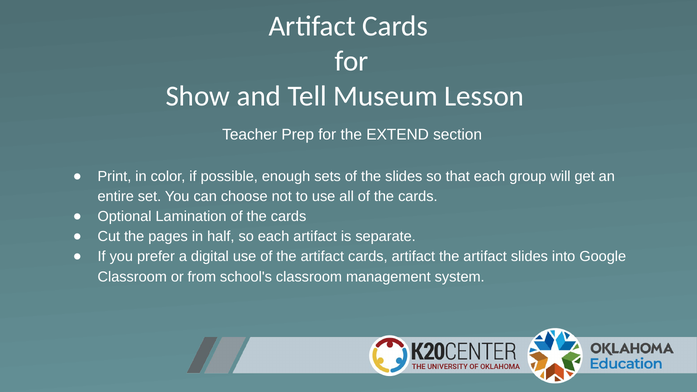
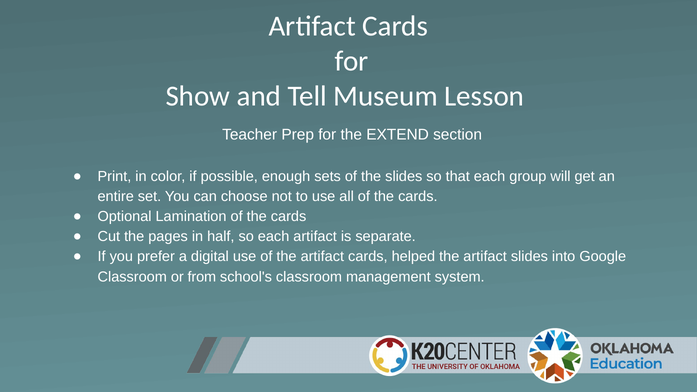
cards artifact: artifact -> helped
